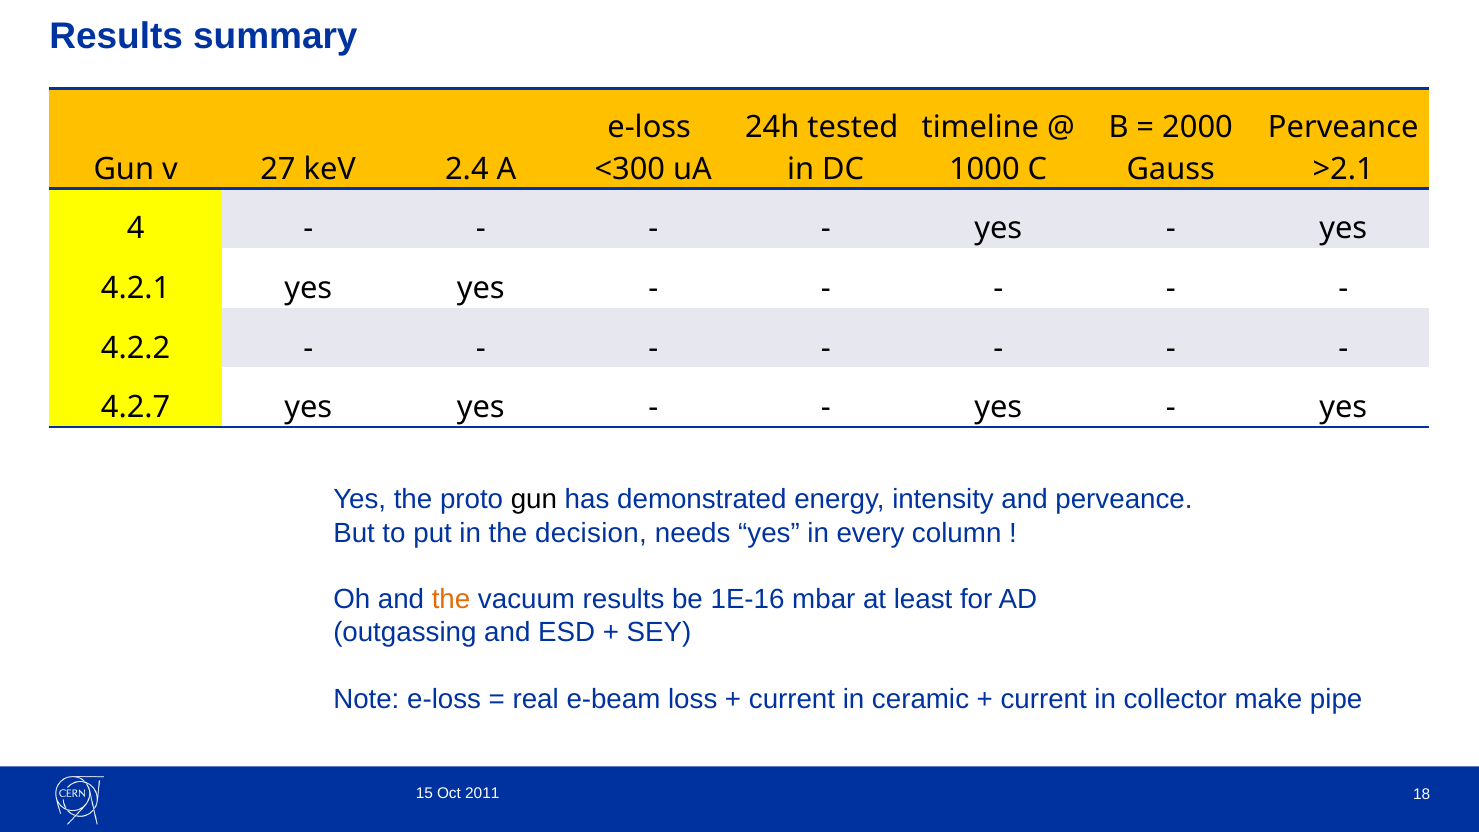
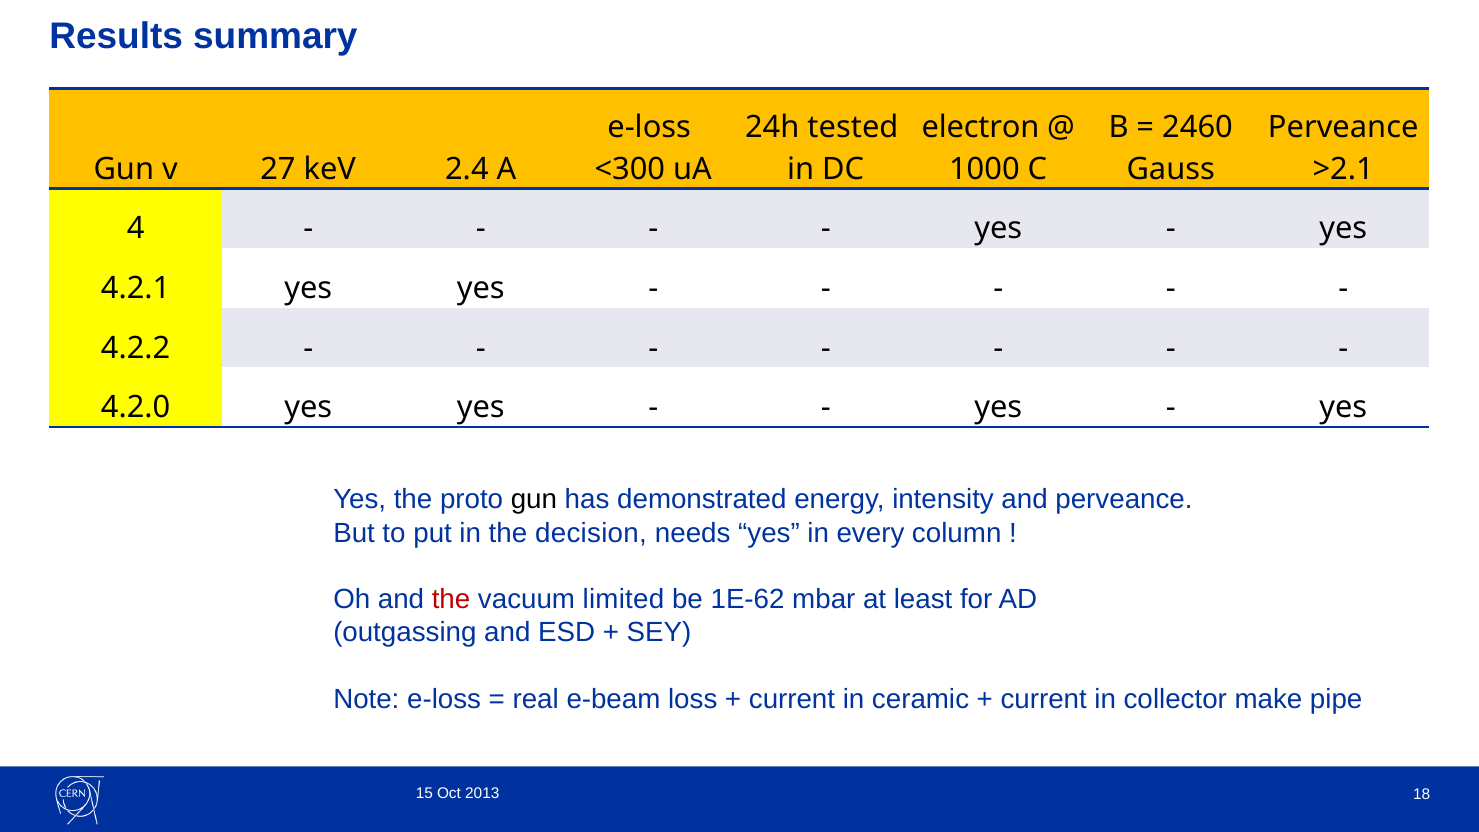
timeline: timeline -> electron
2000: 2000 -> 2460
4.2.7: 4.2.7 -> 4.2.0
the at (451, 599) colour: orange -> red
vacuum results: results -> limited
1E-16: 1E-16 -> 1E-62
2011: 2011 -> 2013
